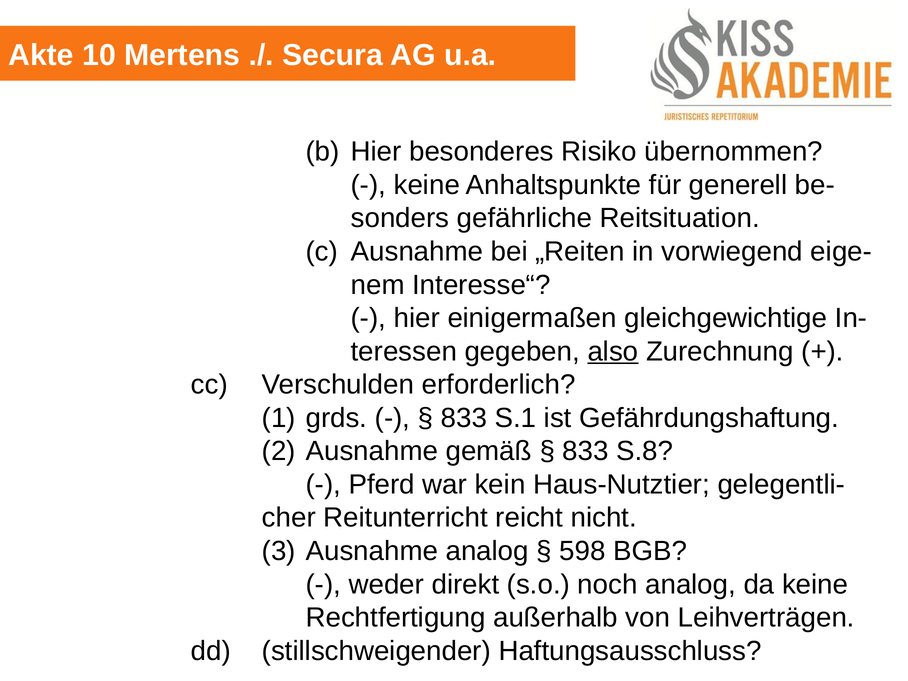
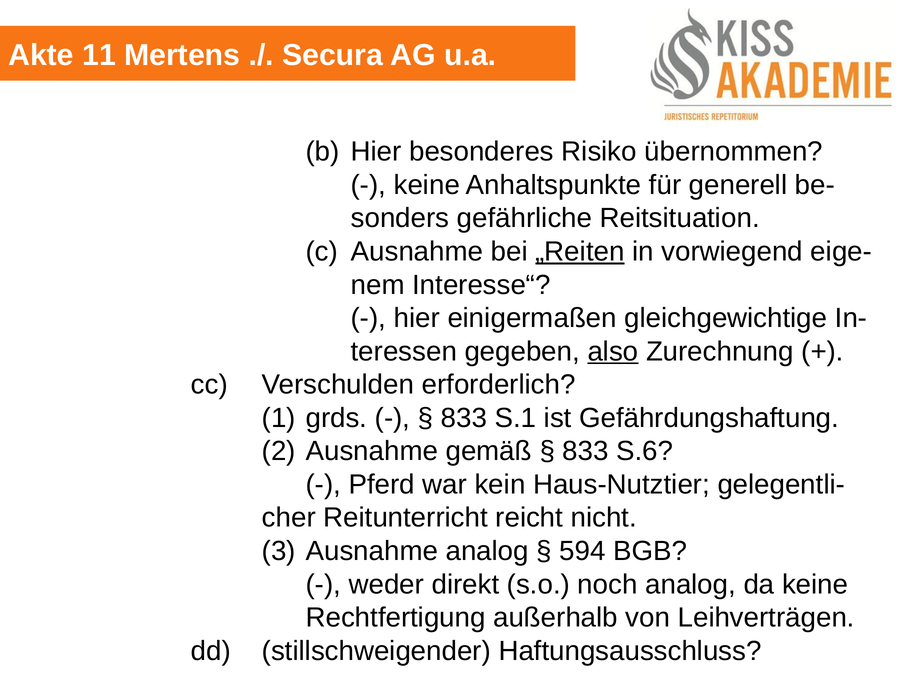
10: 10 -> 11
„Reiten underline: none -> present
S.8: S.8 -> S.6
598: 598 -> 594
